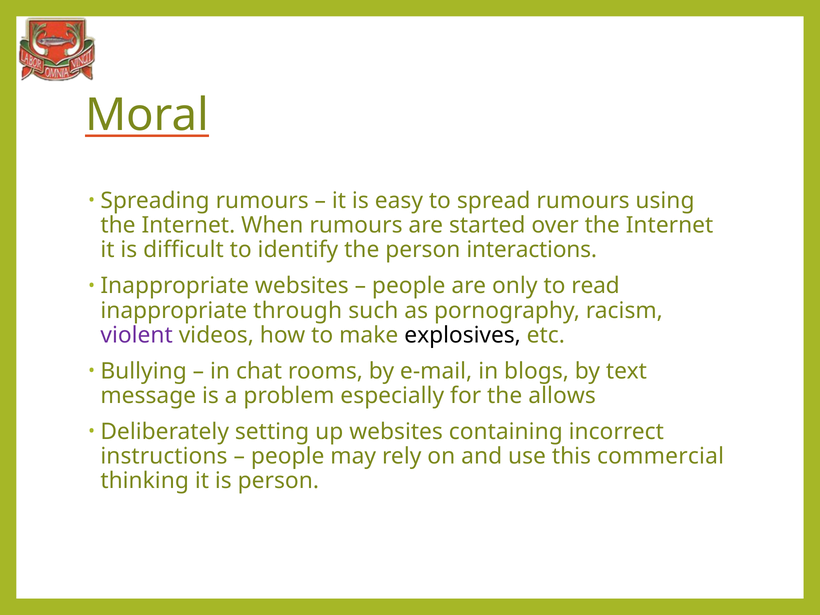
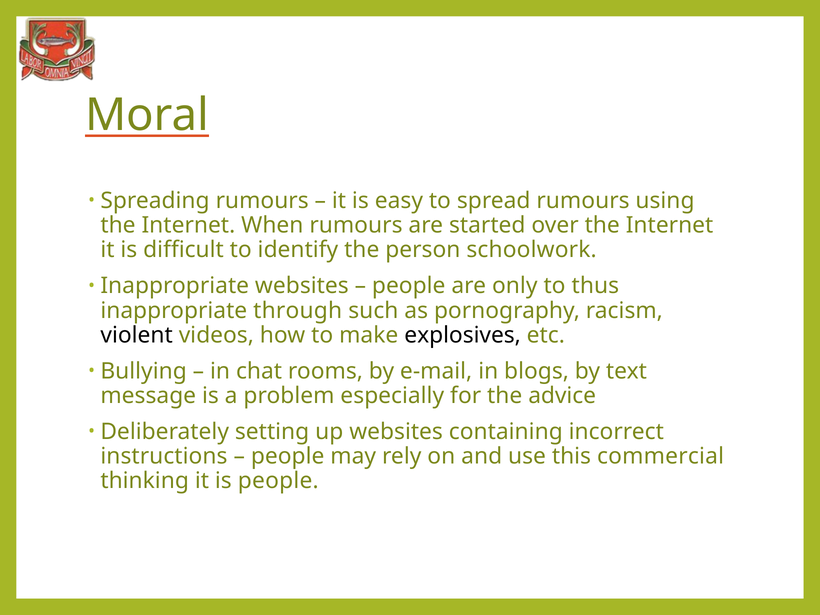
interactions: interactions -> schoolwork
read: read -> thus
violent colour: purple -> black
allows: allows -> advice
is person: person -> people
